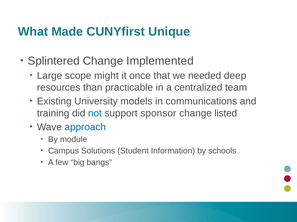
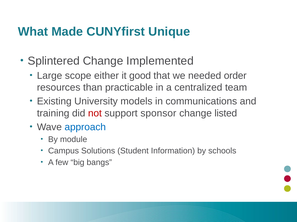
might: might -> either
once: once -> good
deep: deep -> order
not colour: blue -> red
